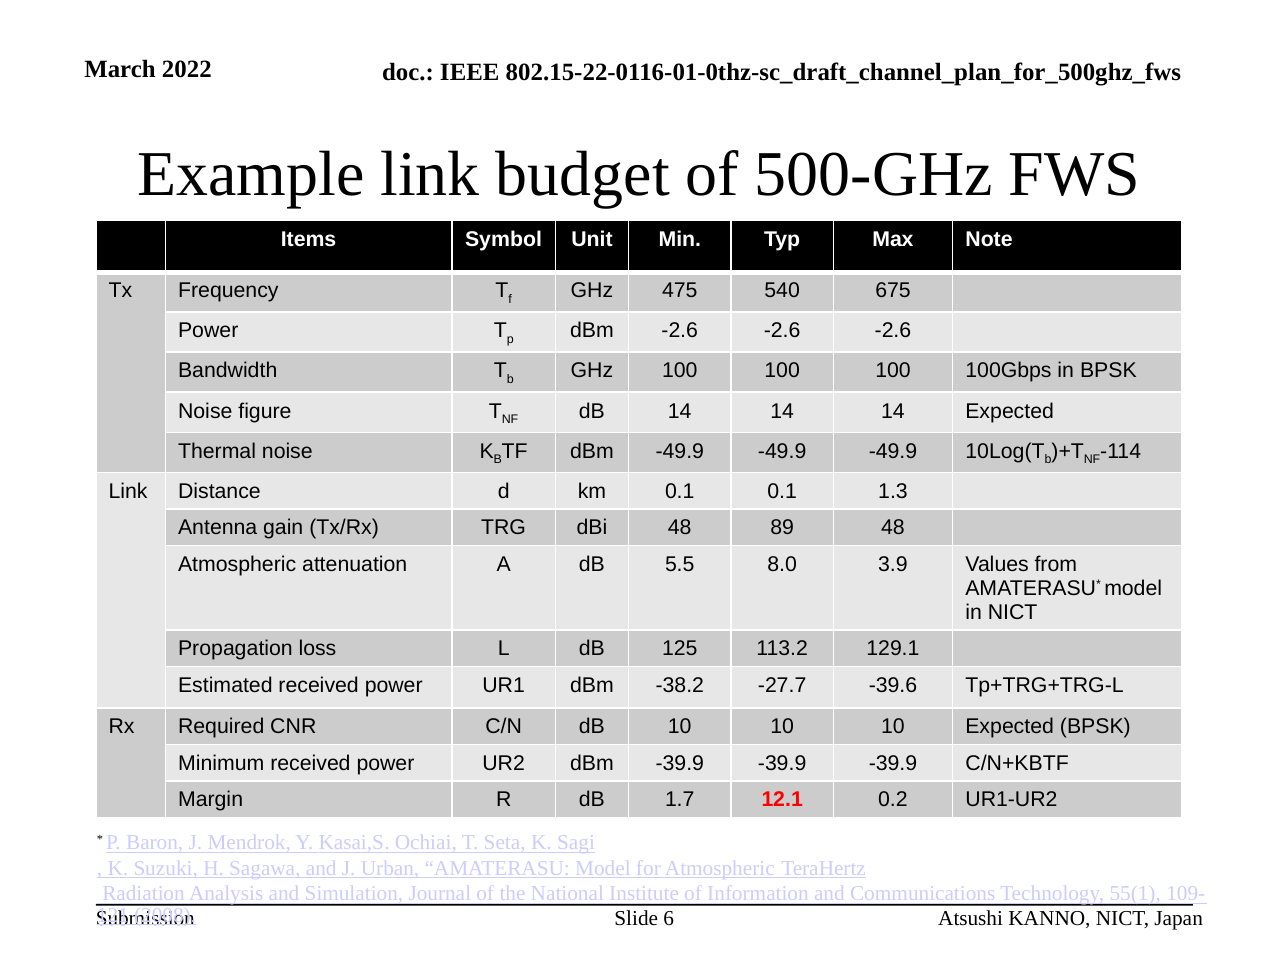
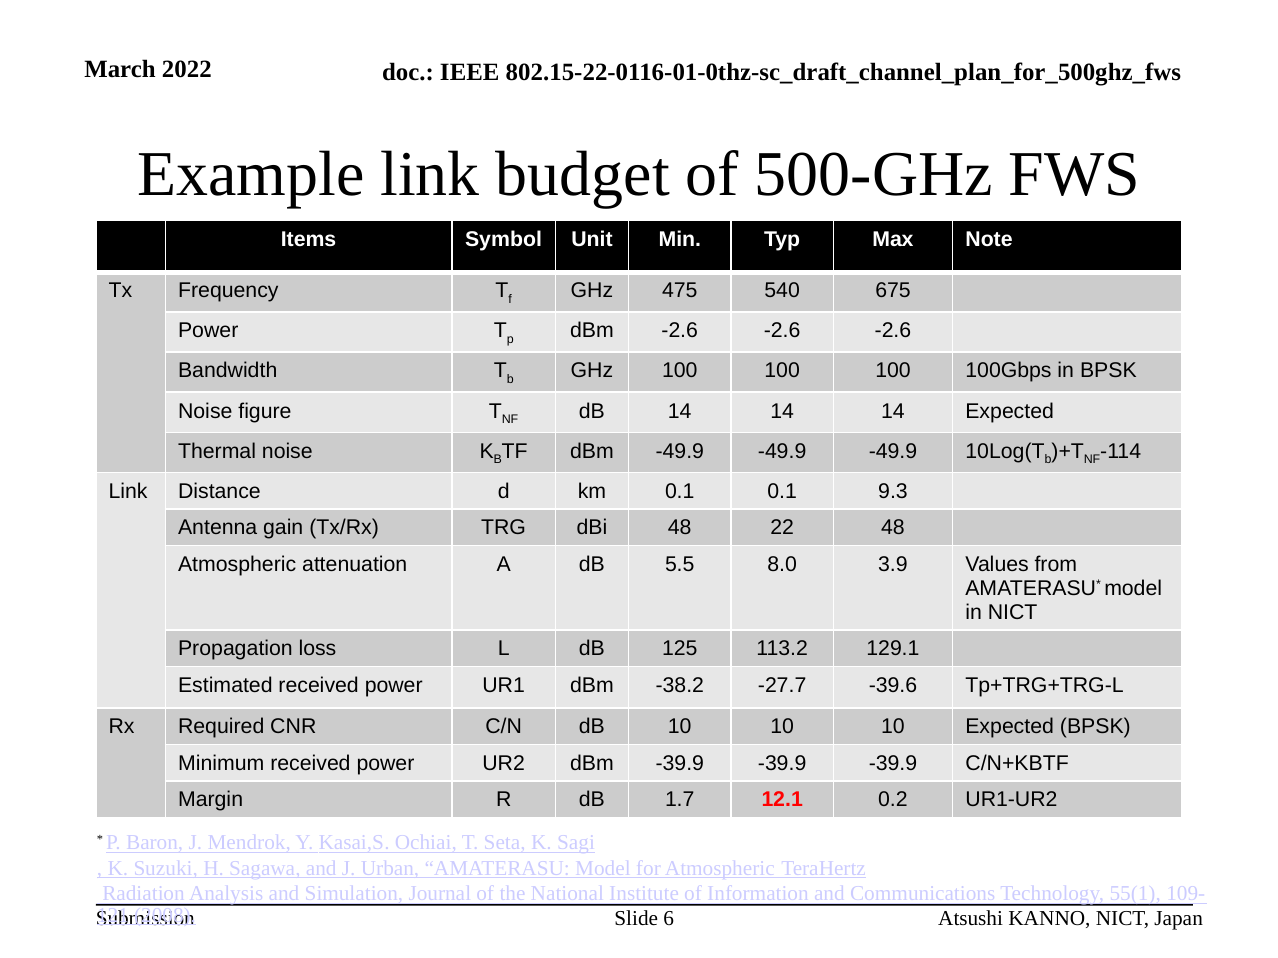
1.3: 1.3 -> 9.3
89: 89 -> 22
